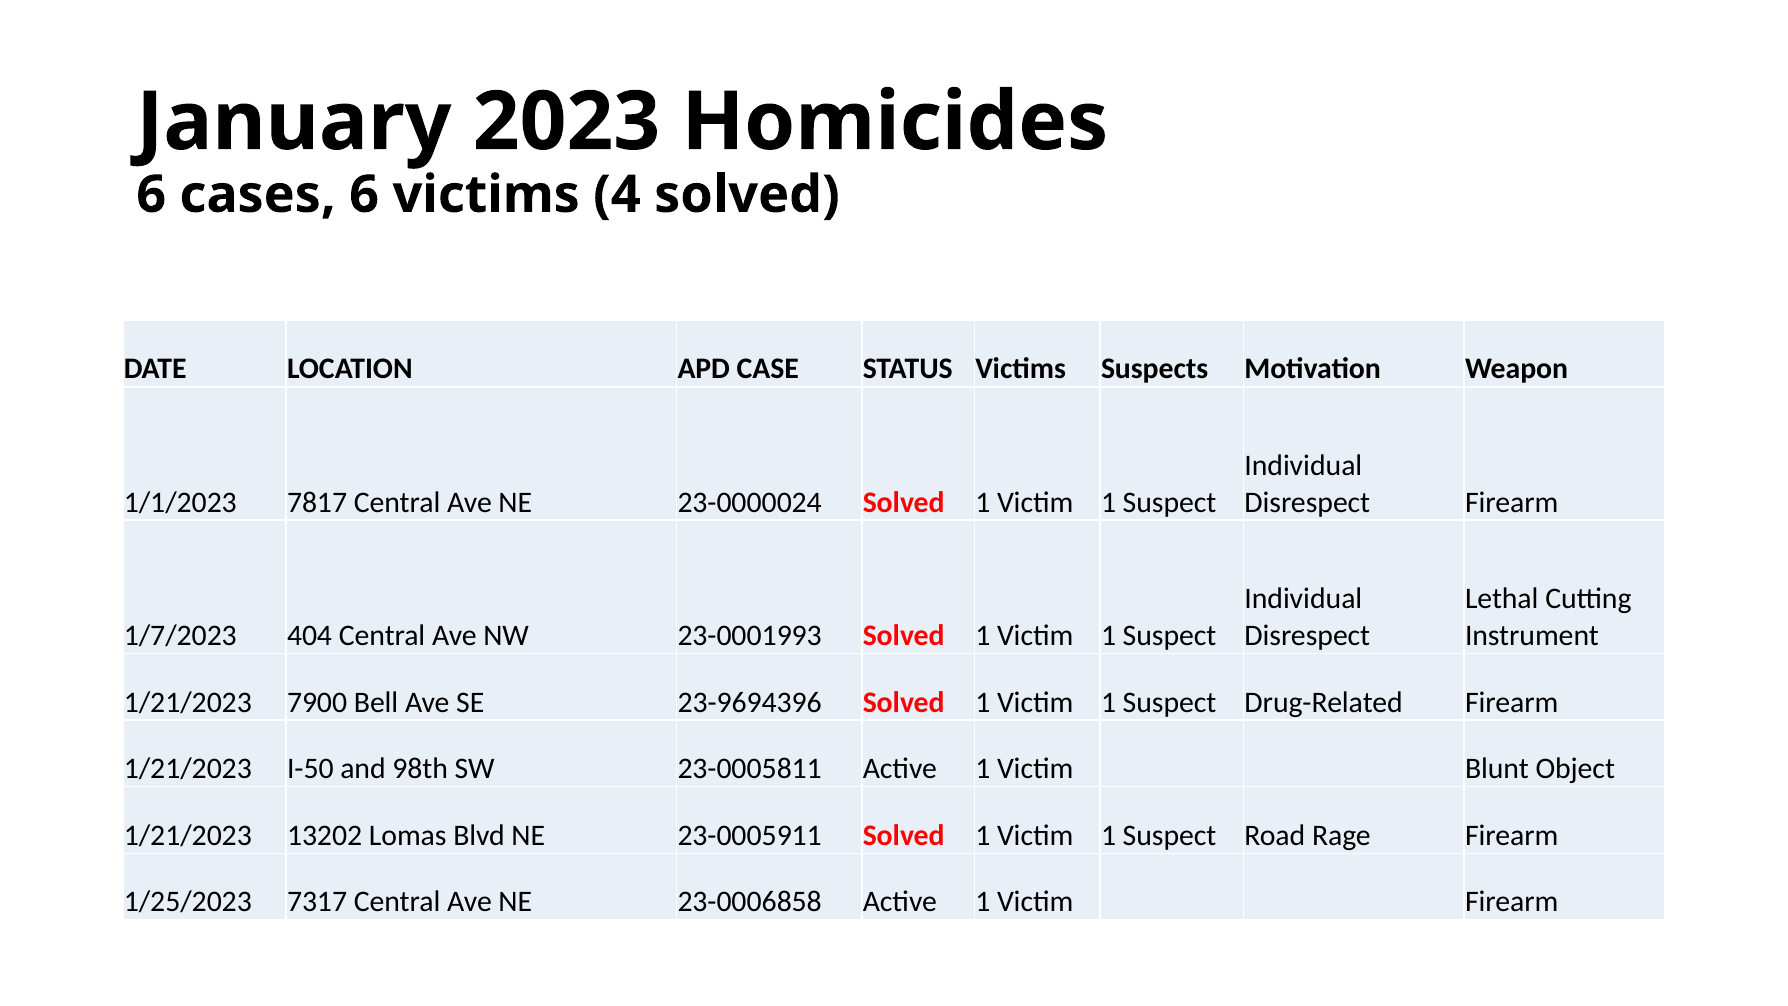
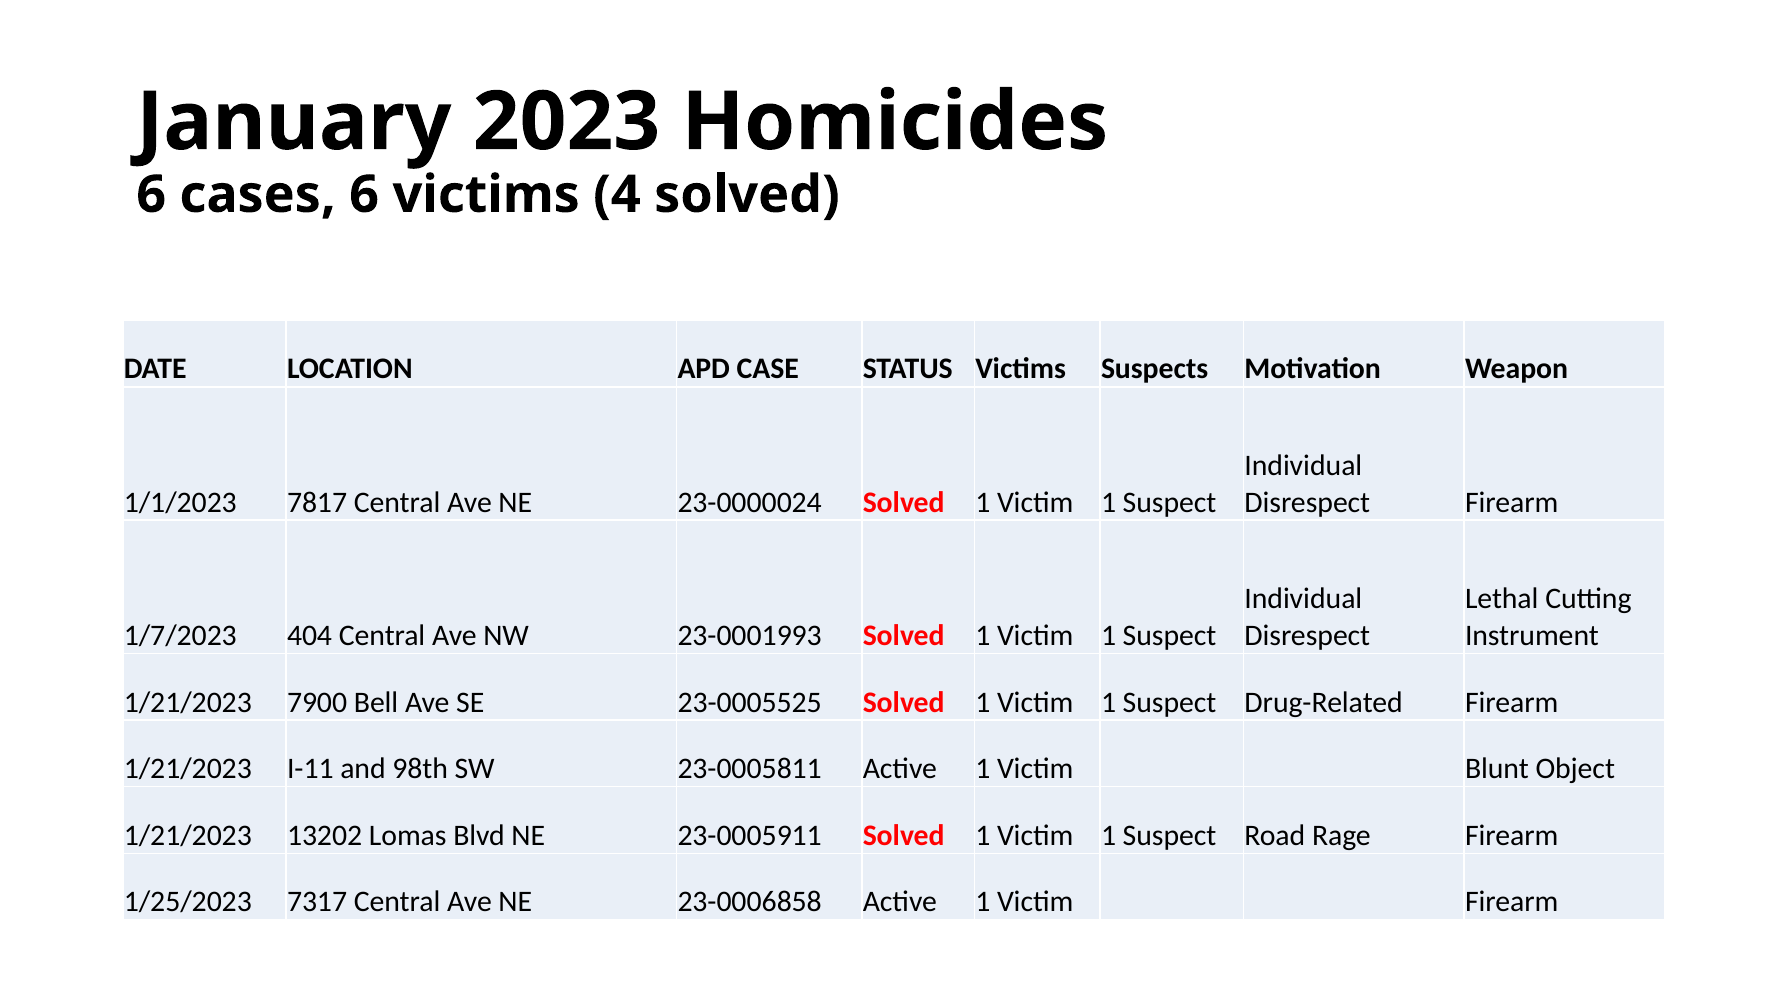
23-9694396: 23-9694396 -> 23-0005525
I-50: I-50 -> I-11
